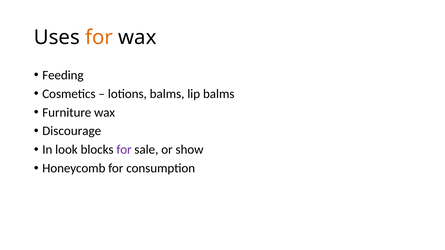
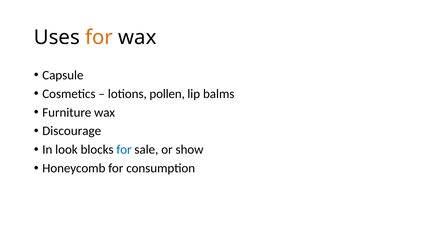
Feeding: Feeding -> Capsule
lotions balms: balms -> pollen
for at (124, 150) colour: purple -> blue
